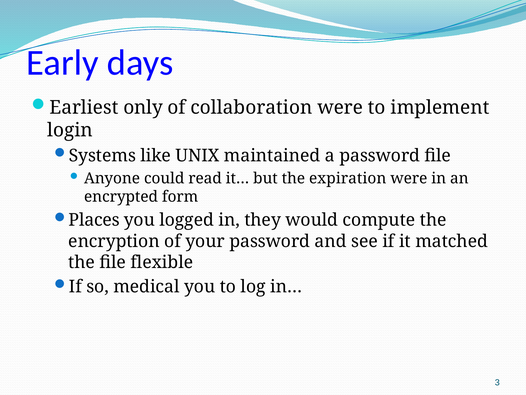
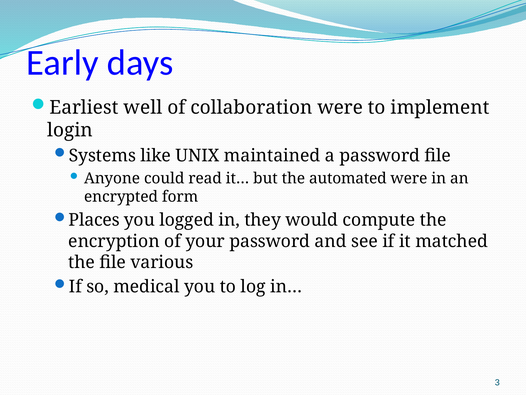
only: only -> well
expiration: expiration -> automated
flexible: flexible -> various
